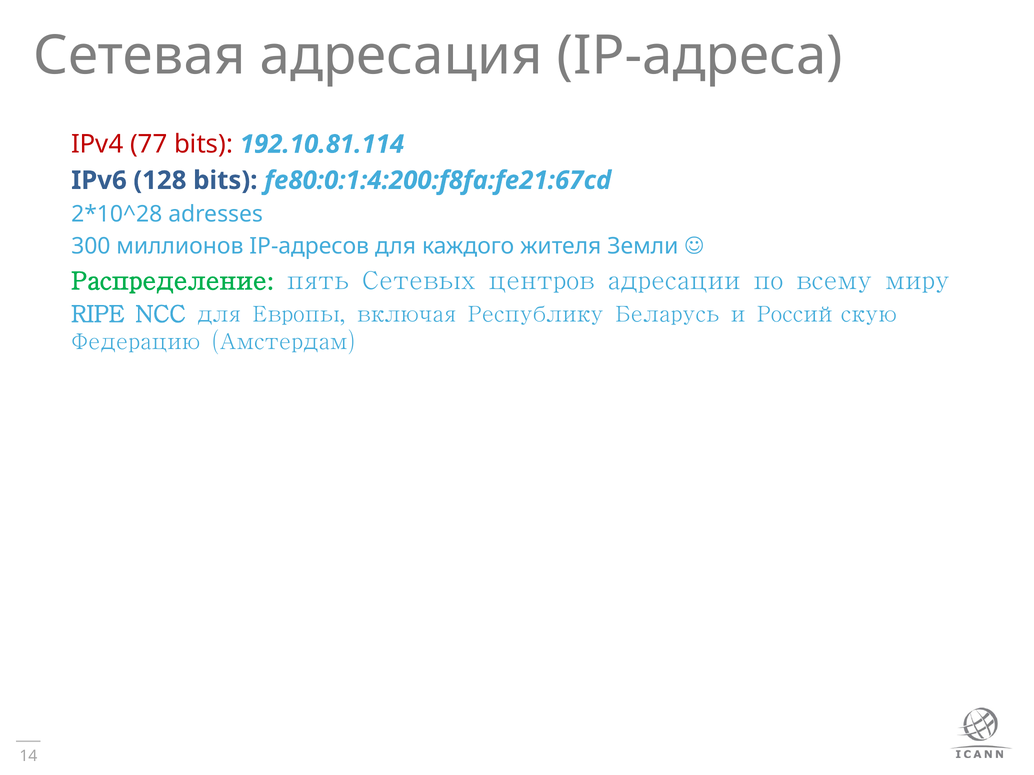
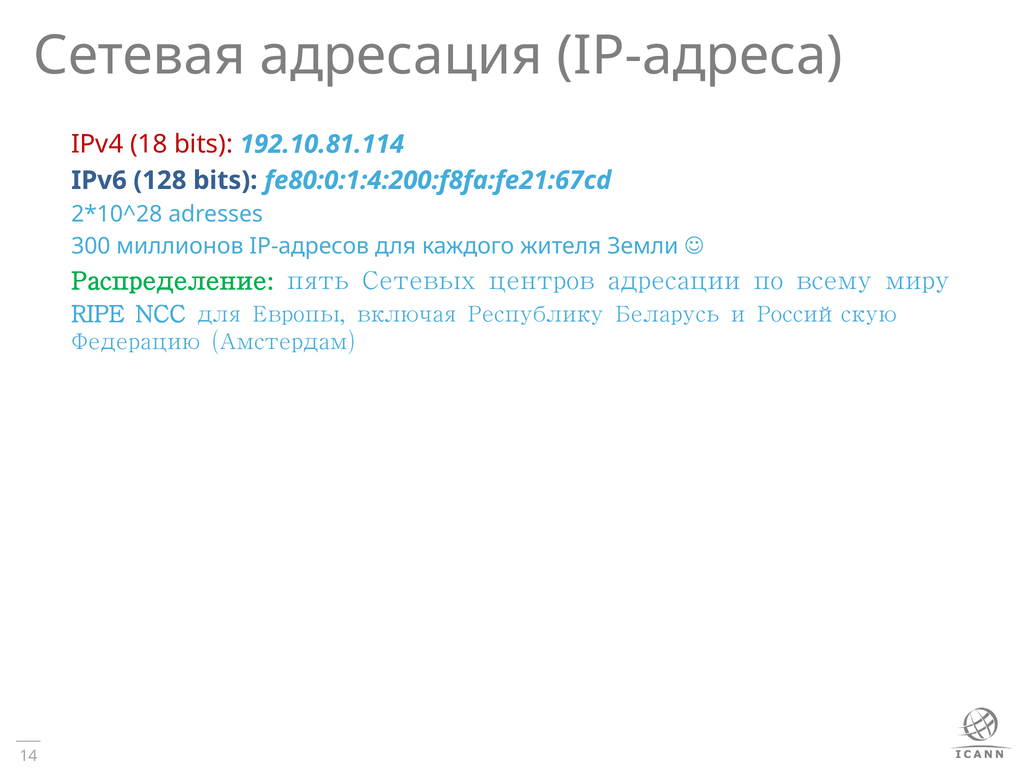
77: 77 -> 18
